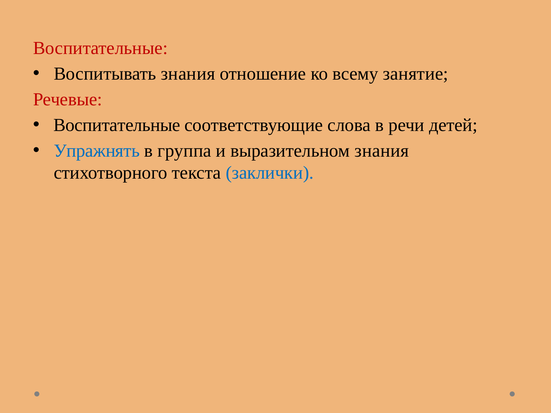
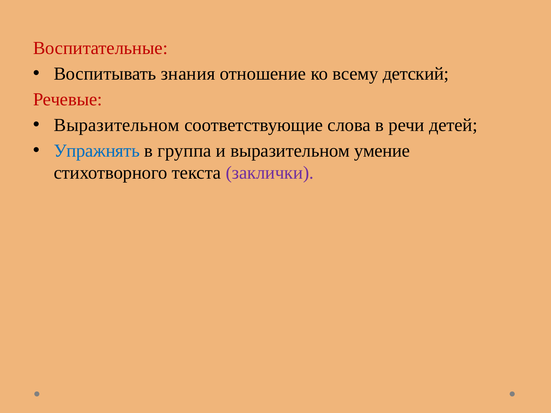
занятие: занятие -> детский
Воспитательные at (117, 125): Воспитательные -> Выразительном
выразительном знания: знания -> умение
заклички colour: blue -> purple
